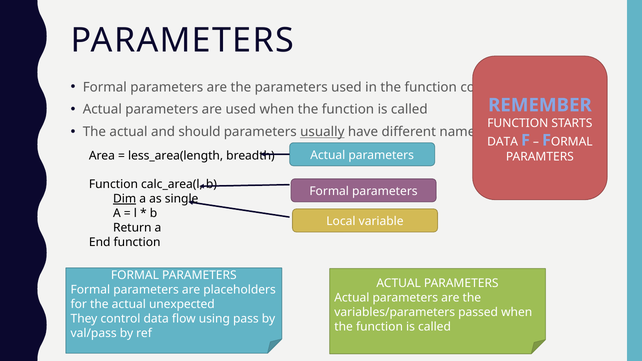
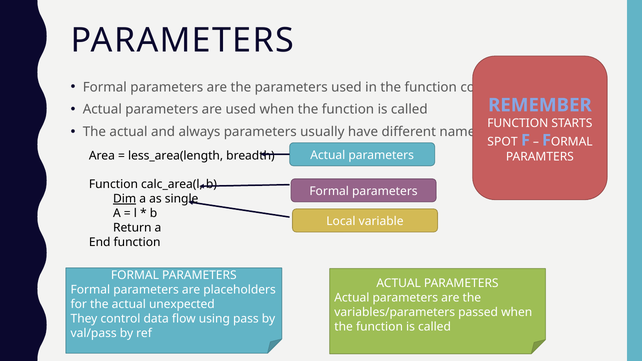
should: should -> always
usually underline: present -> none
DATA at (503, 142): DATA -> SPOT
